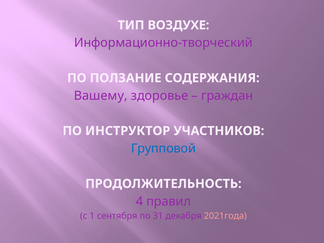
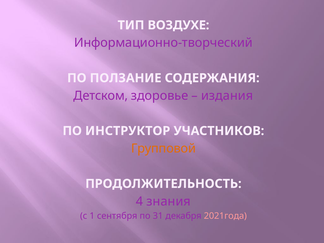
Вашему: Вашему -> Детском
граждан: граждан -> издания
Групповой colour: blue -> orange
правил: правил -> знания
